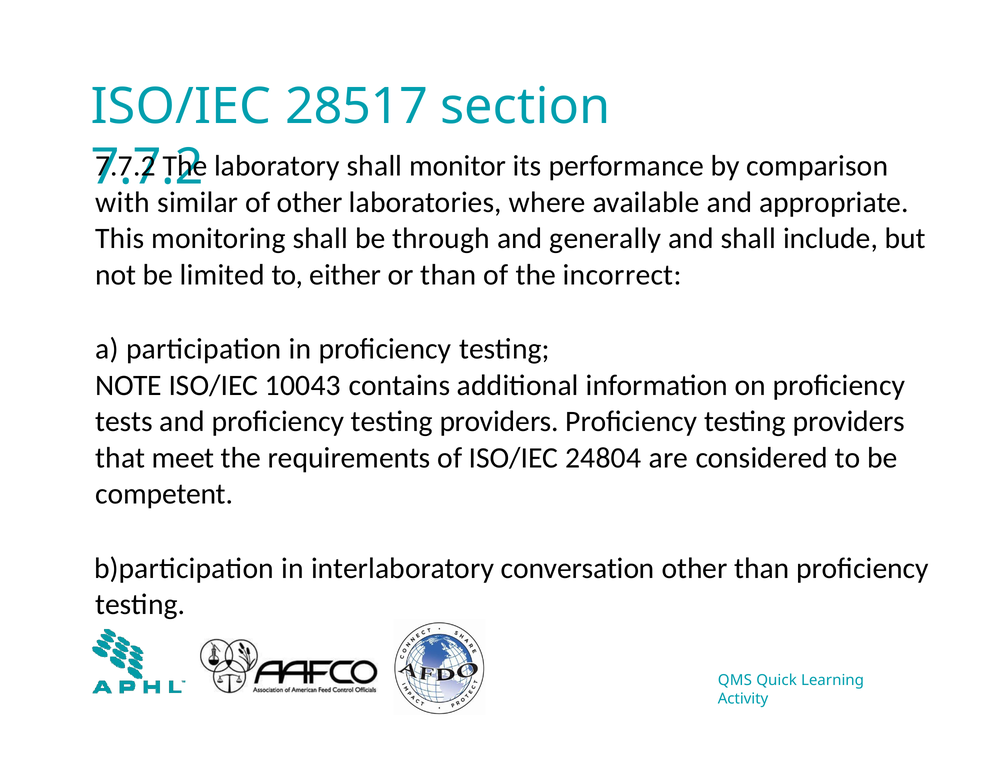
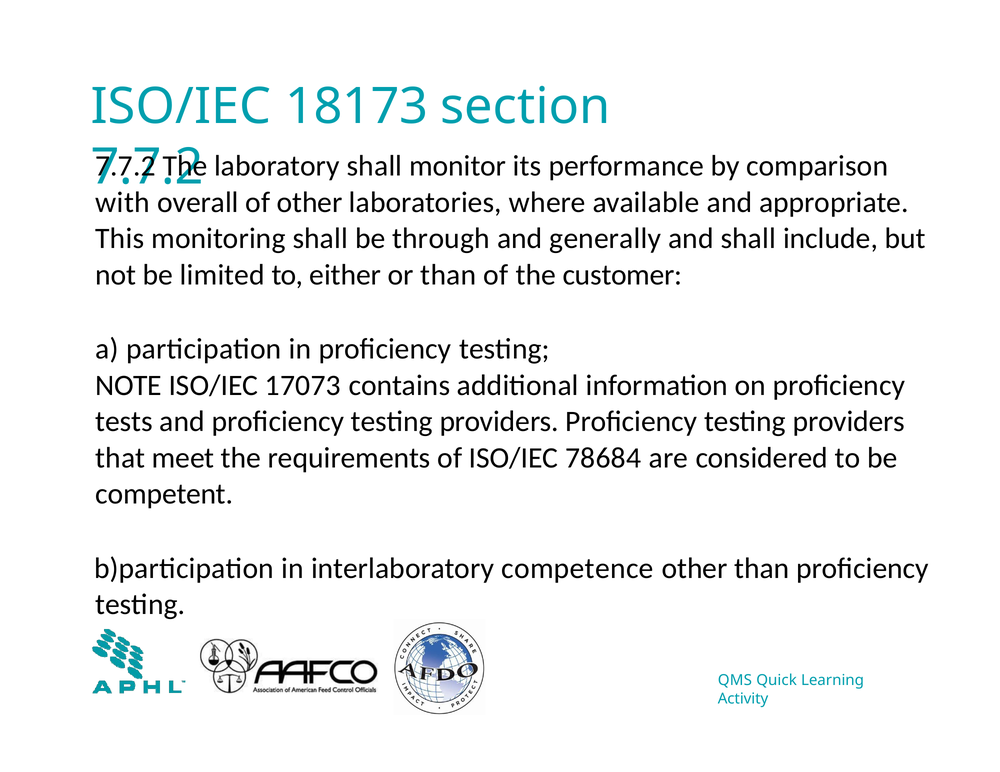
28517: 28517 -> 18173
similar: similar -> overall
incorrect: incorrect -> customer
10043: 10043 -> 17073
24804: 24804 -> 78684
conversation: conversation -> competence
